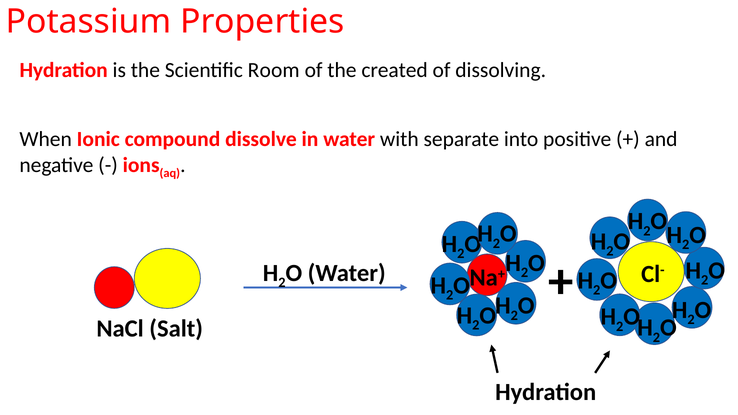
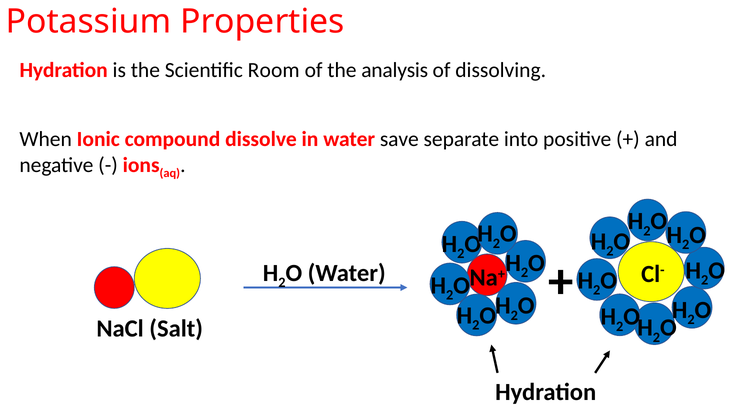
created: created -> analysis
with: with -> save
